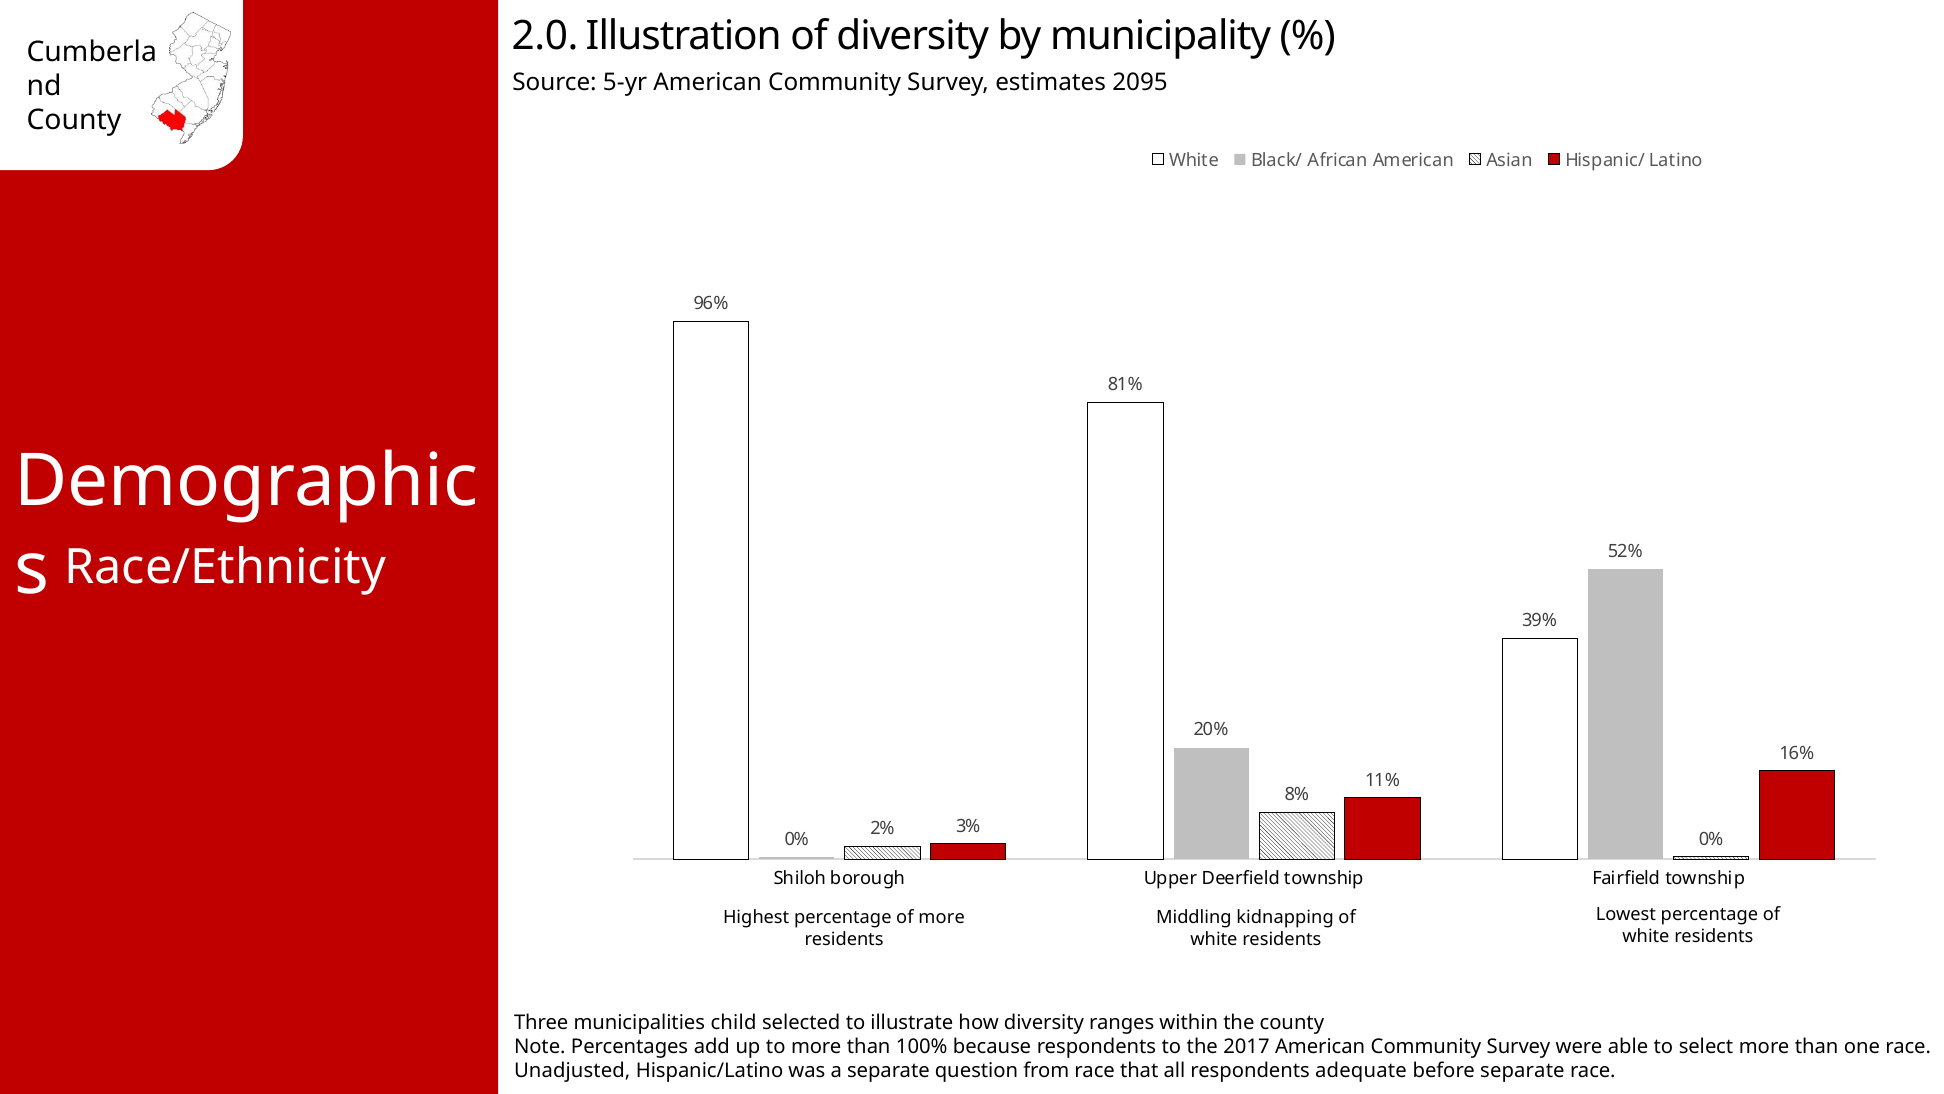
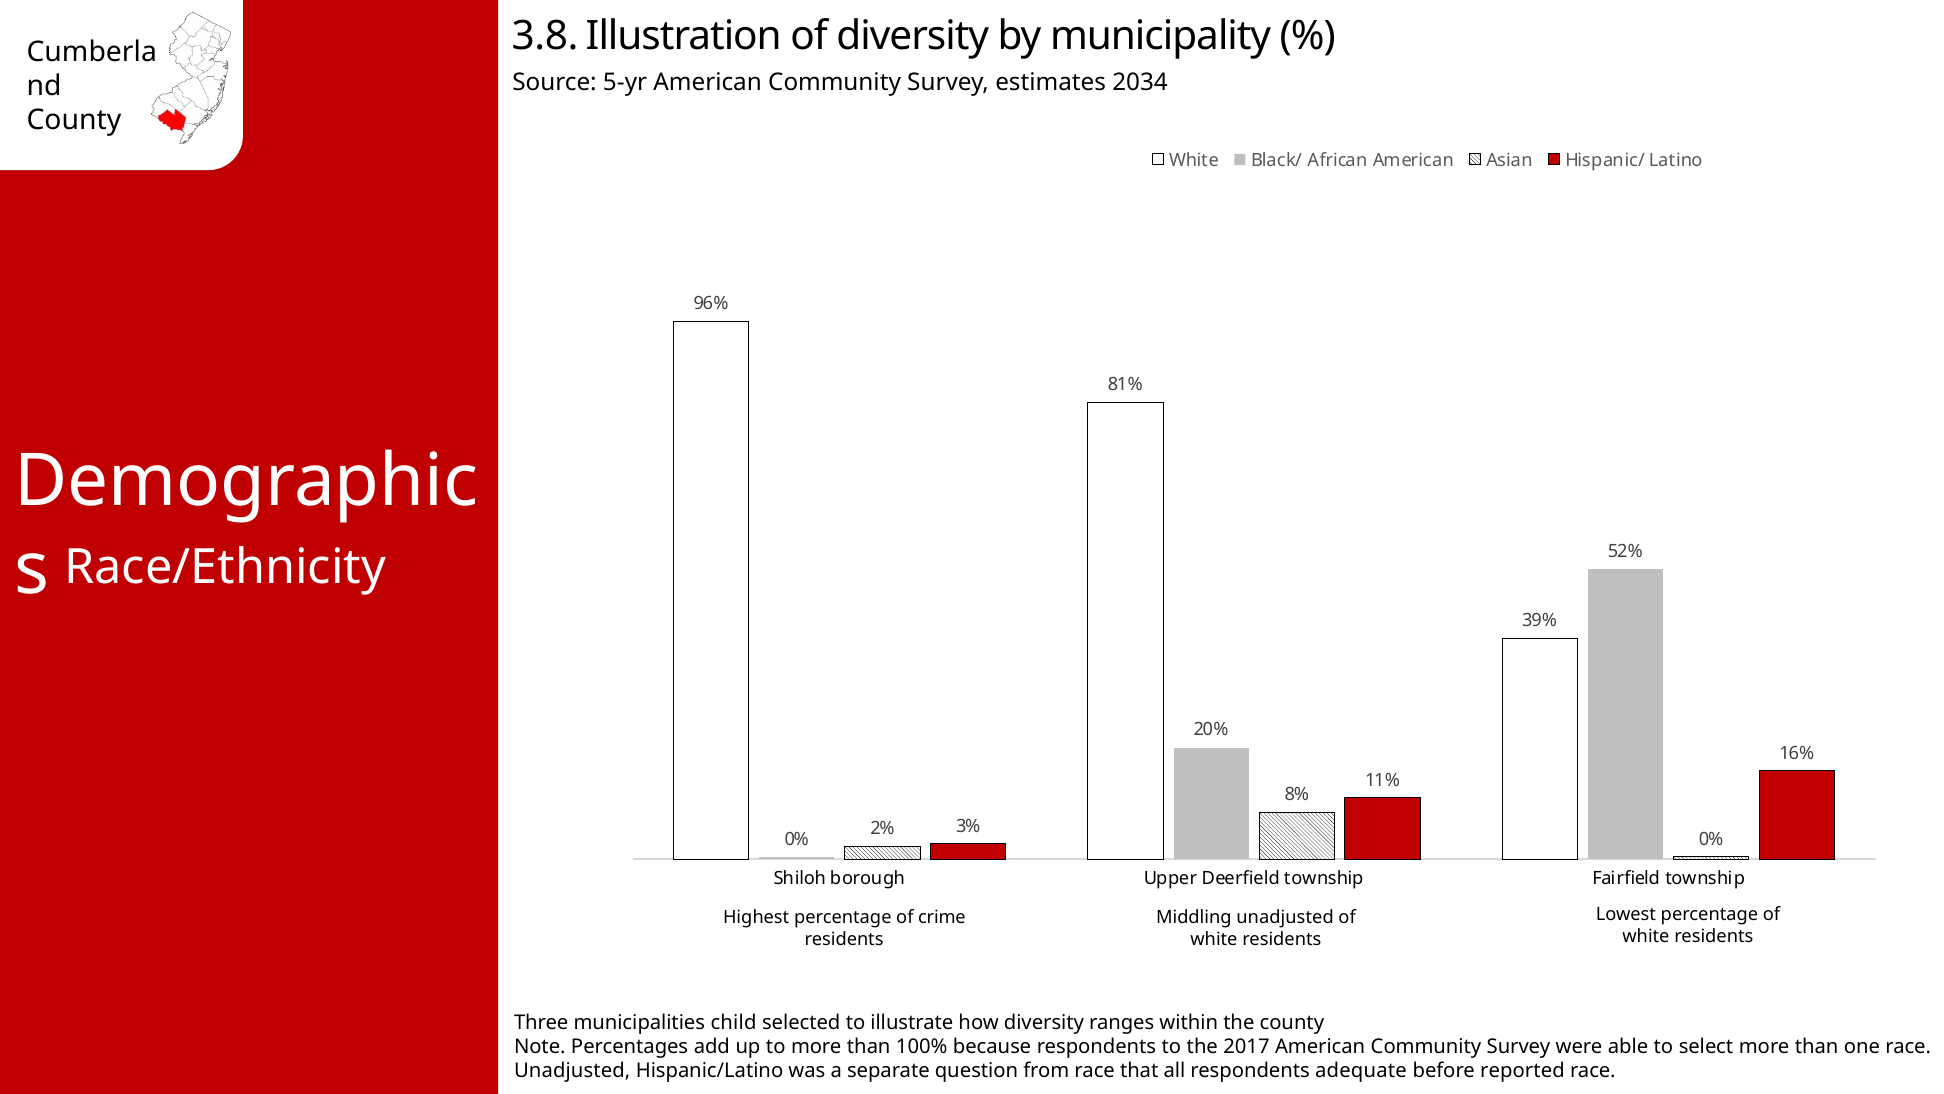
2.0: 2.0 -> 3.8
2095: 2095 -> 2034
of more: more -> crime
Middling kidnapping: kidnapping -> unadjusted
before separate: separate -> reported
